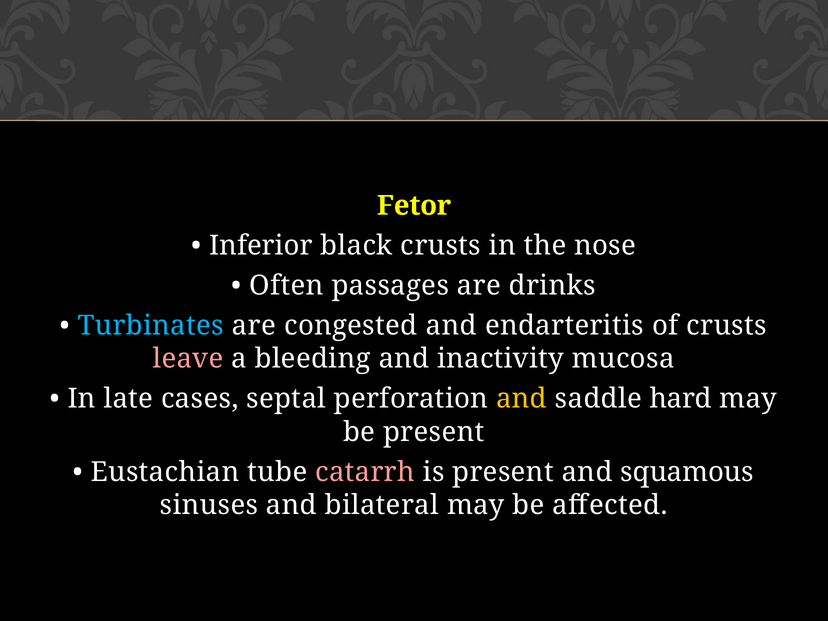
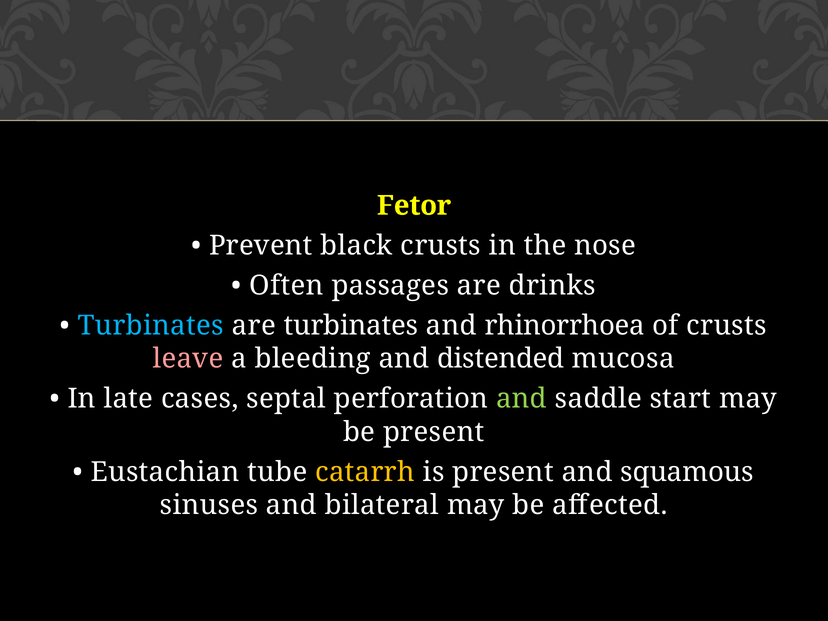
Inferior: Inferior -> Prevent
are congested: congested -> turbinates
endarteritis: endarteritis -> rhinorrhoea
inactivity: inactivity -> distended
and at (521, 399) colour: yellow -> light green
hard: hard -> start
catarrh colour: pink -> yellow
